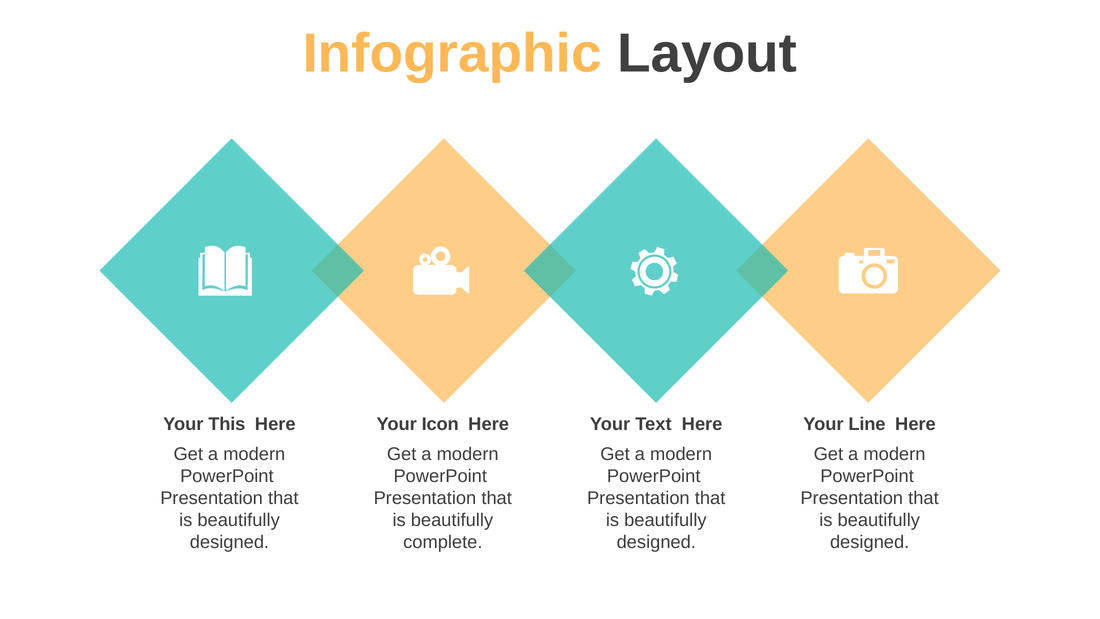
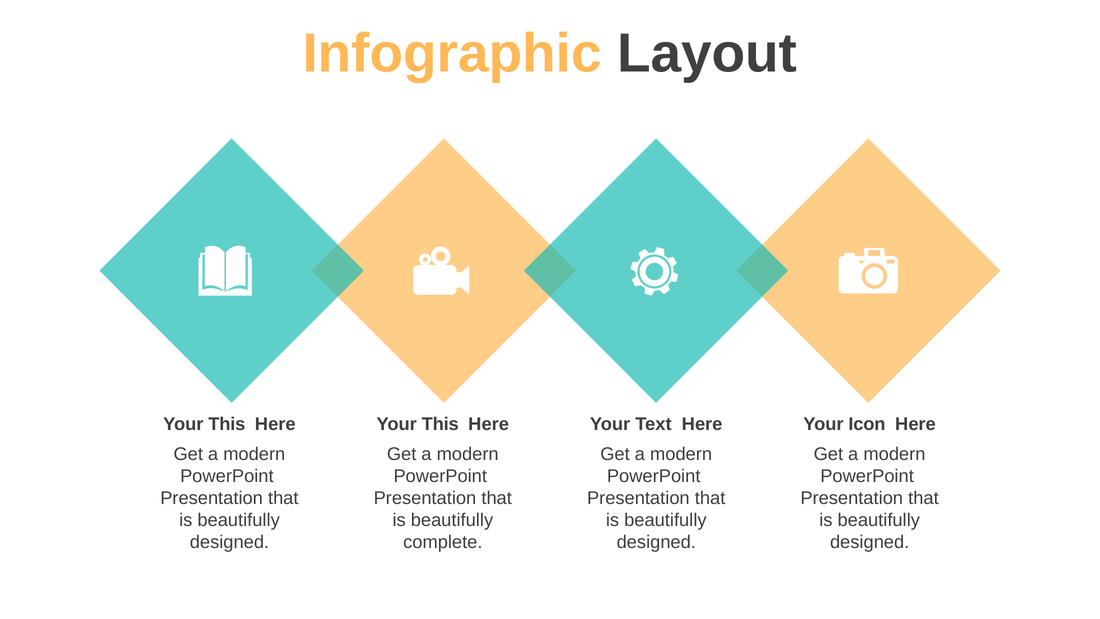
Icon at (440, 424): Icon -> This
Line: Line -> Icon
